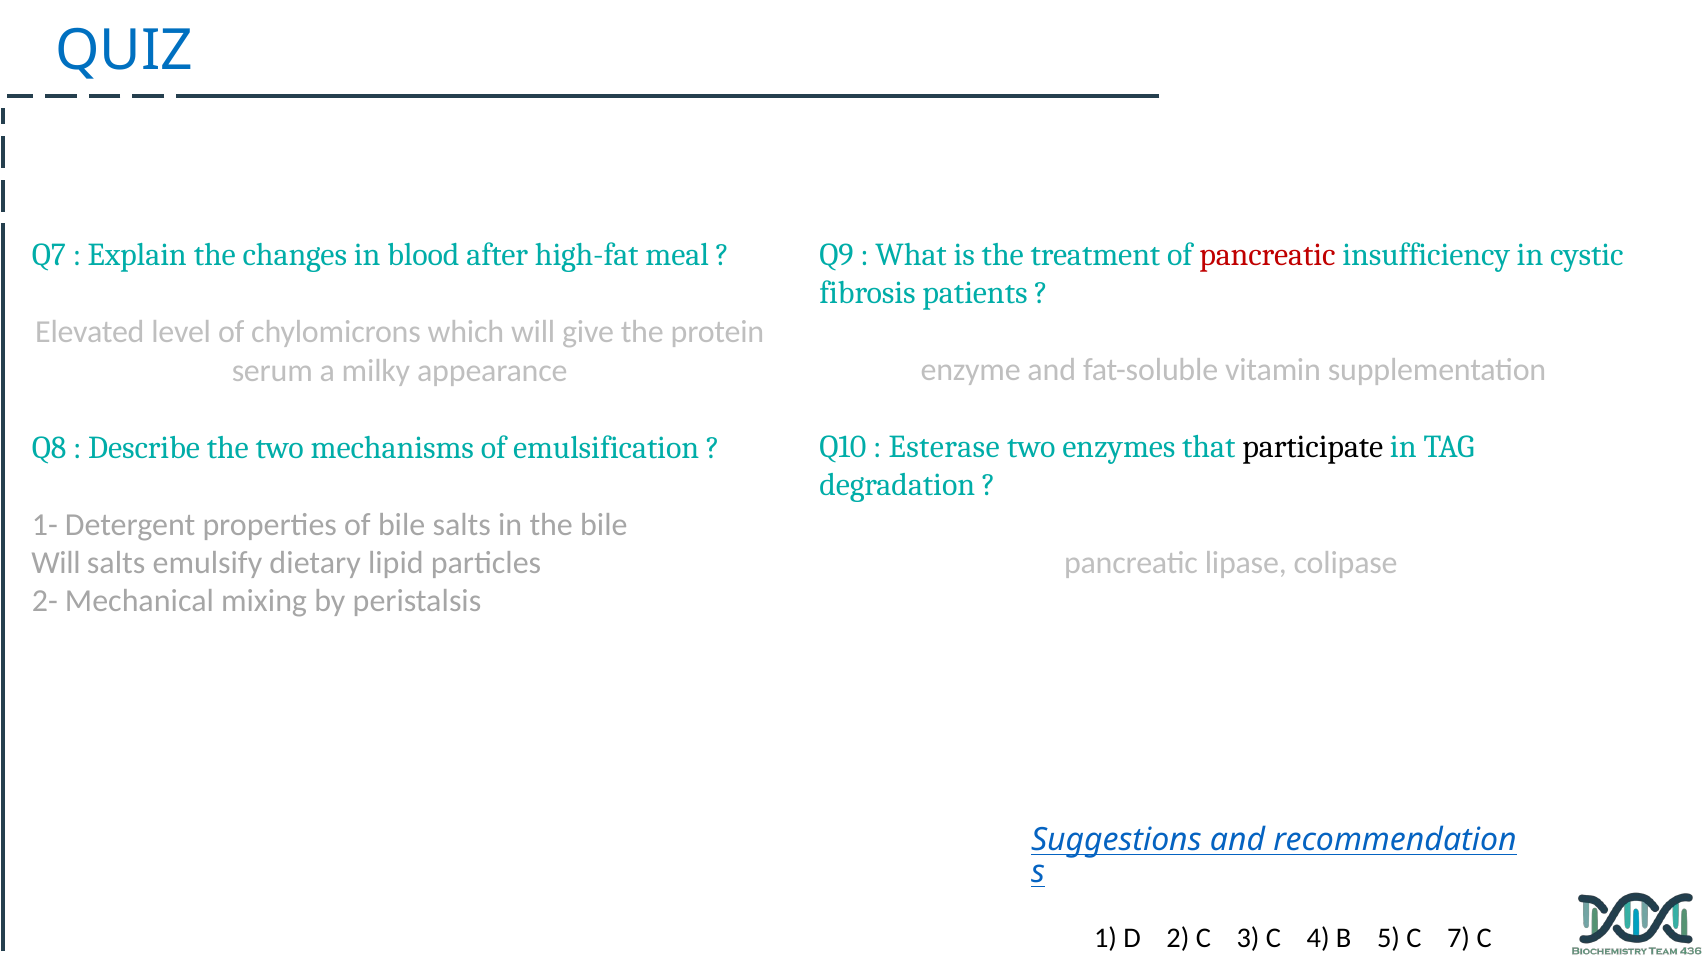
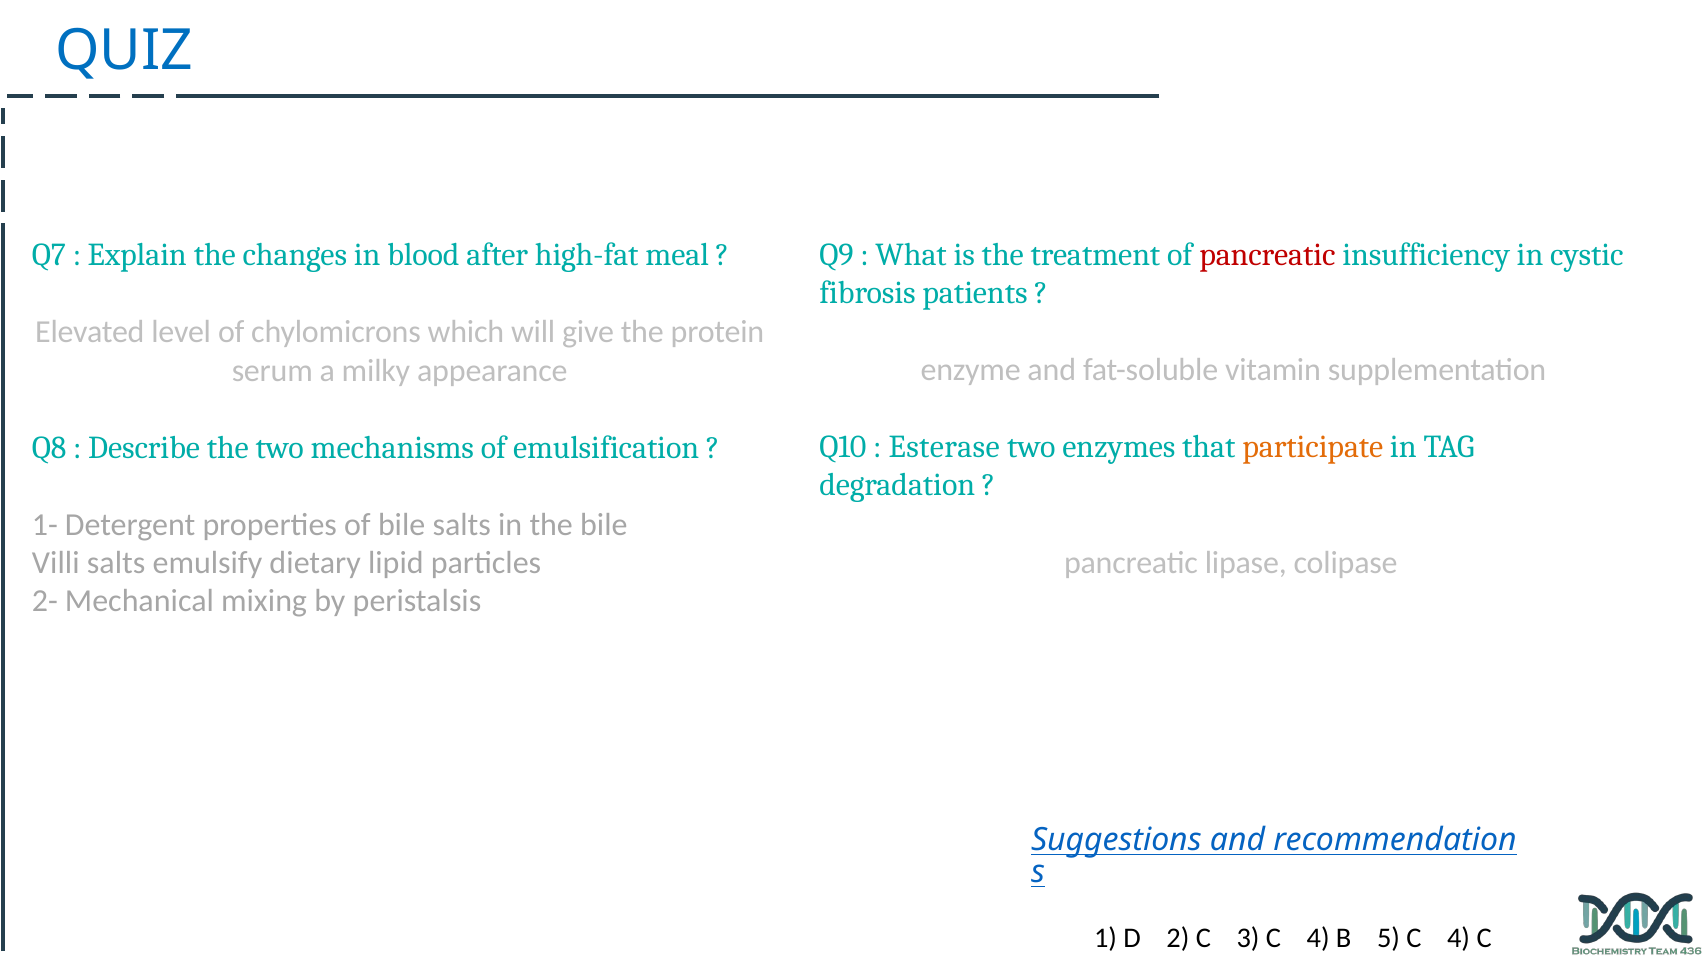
participate colour: black -> orange
Will at (56, 563): Will -> Villi
5 C 7: 7 -> 4
